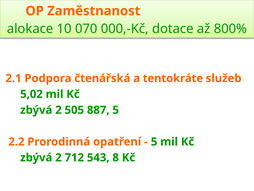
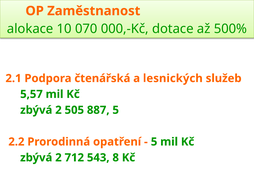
800%: 800% -> 500%
tentokráte: tentokráte -> lesnických
5,02: 5,02 -> 5,57
